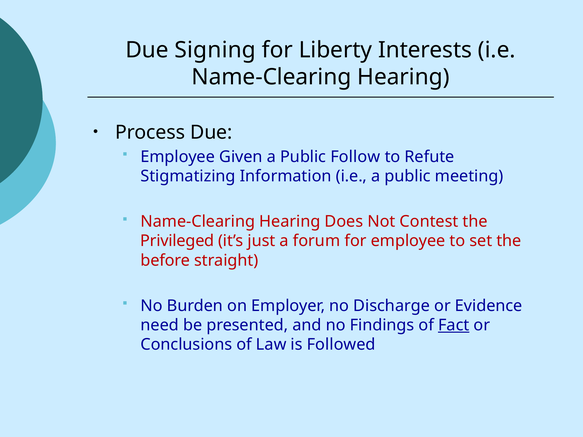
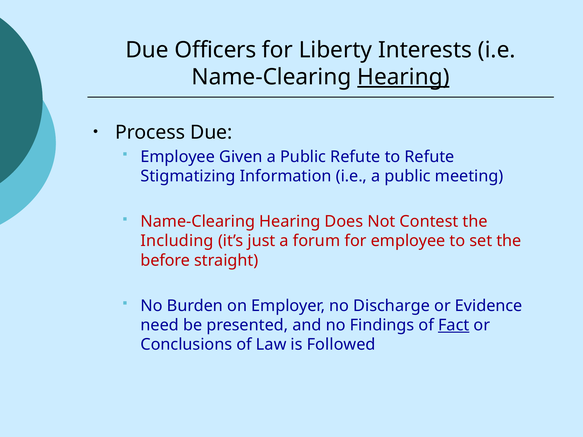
Signing: Signing -> Officers
Hearing at (403, 77) underline: none -> present
Public Follow: Follow -> Refute
Privileged: Privileged -> Including
